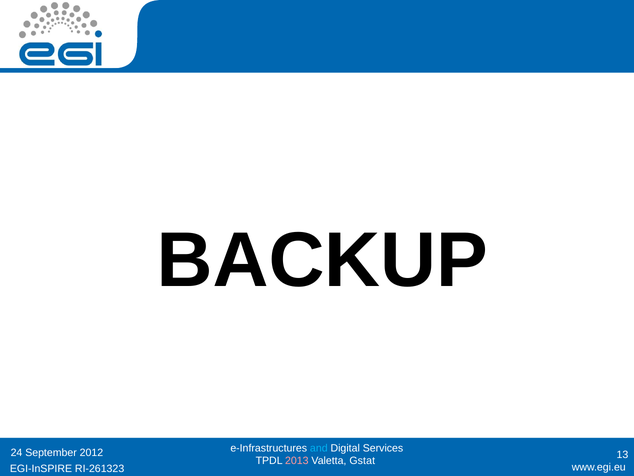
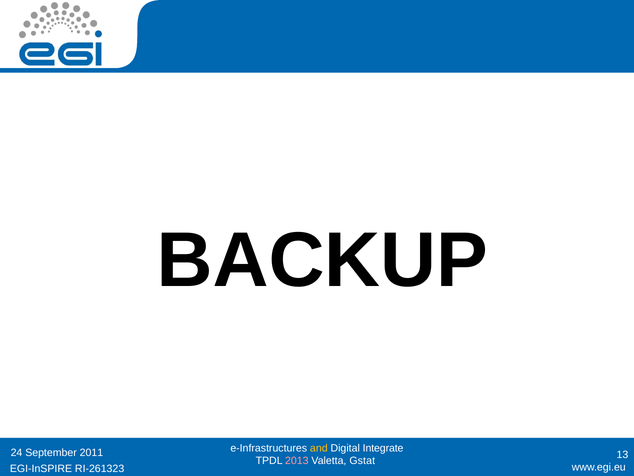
and colour: light blue -> yellow
Services: Services -> Integrate
2012: 2012 -> 2011
